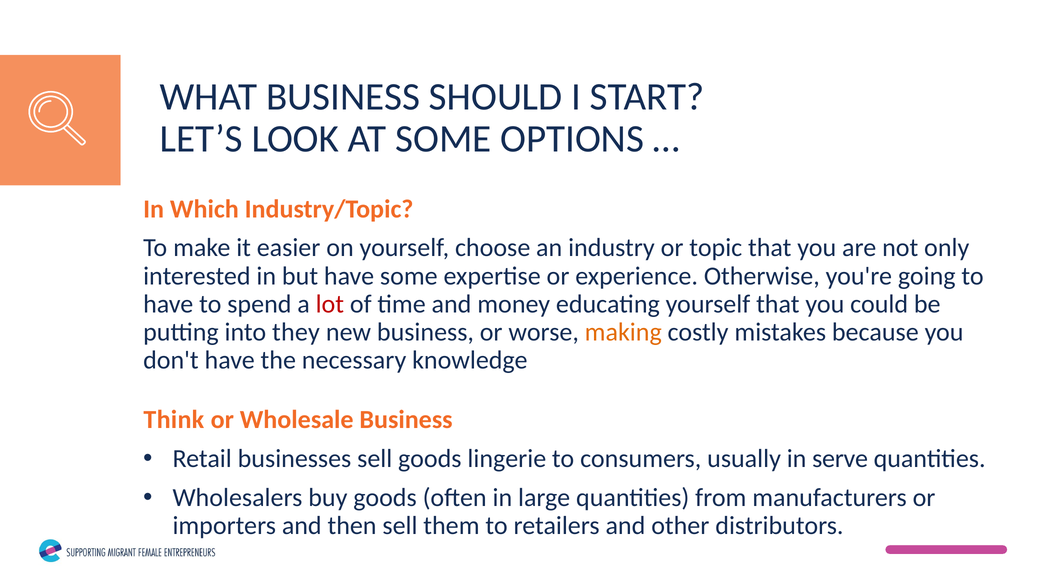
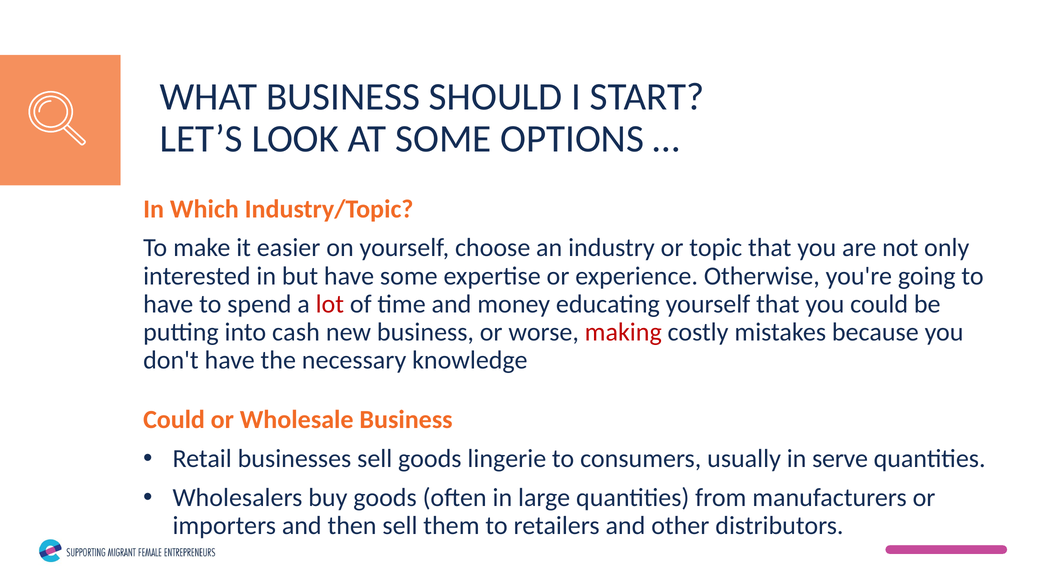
they: they -> cash
making colour: orange -> red
Think at (174, 420): Think -> Could
